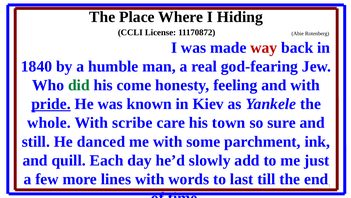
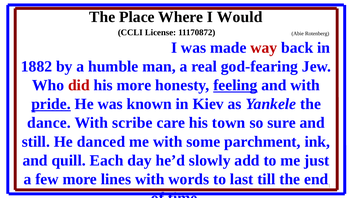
Hiding: Hiding -> Would
1840: 1840 -> 1882
did colour: green -> red
his come: come -> more
feeling underline: none -> present
whole: whole -> dance
